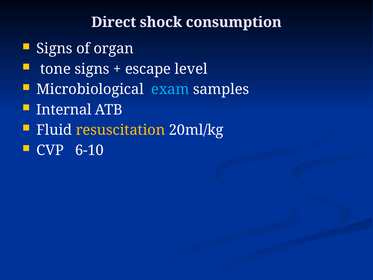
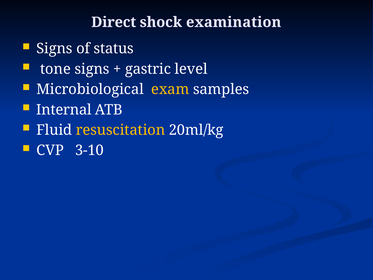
consumption: consumption -> examination
organ: organ -> status
escape: escape -> gastric
exam colour: light blue -> yellow
6-10: 6-10 -> 3-10
